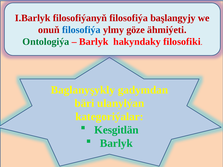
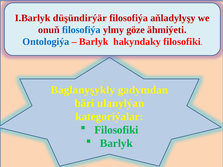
filosofiýanyň: filosofiýanyň -> düşündirýär
başlangyjy: başlangyjy -> aňladylyşy
Ontologiýa colour: green -> blue
Kesgitlän at (116, 130): Kesgitlän -> Filosofiki
